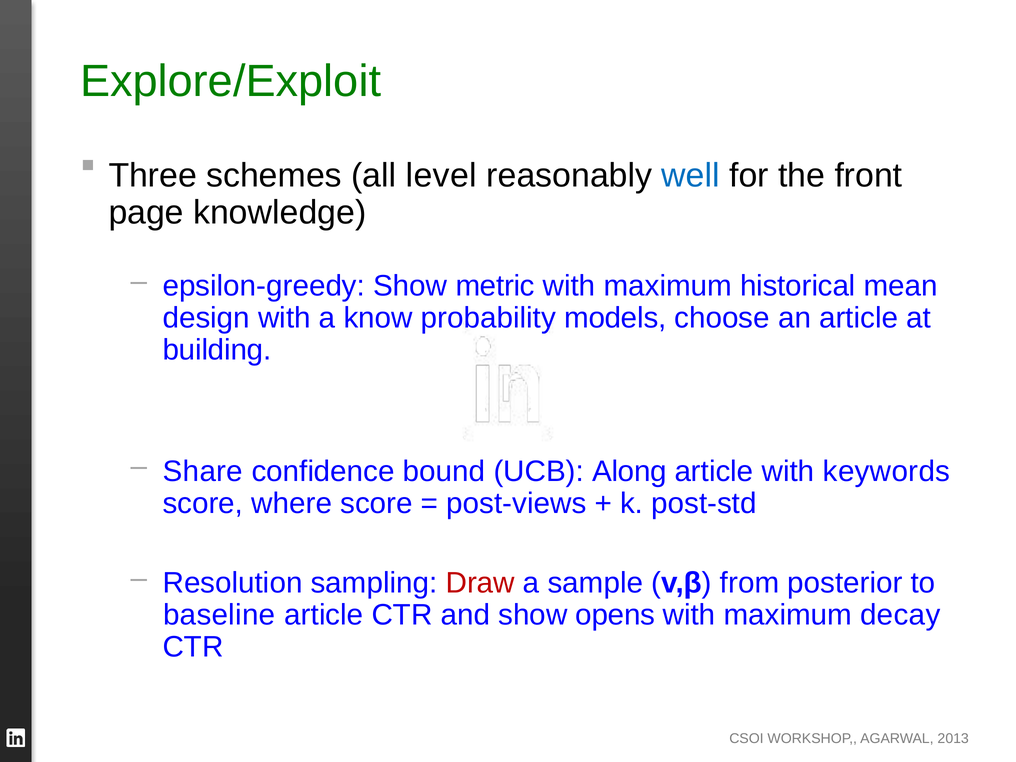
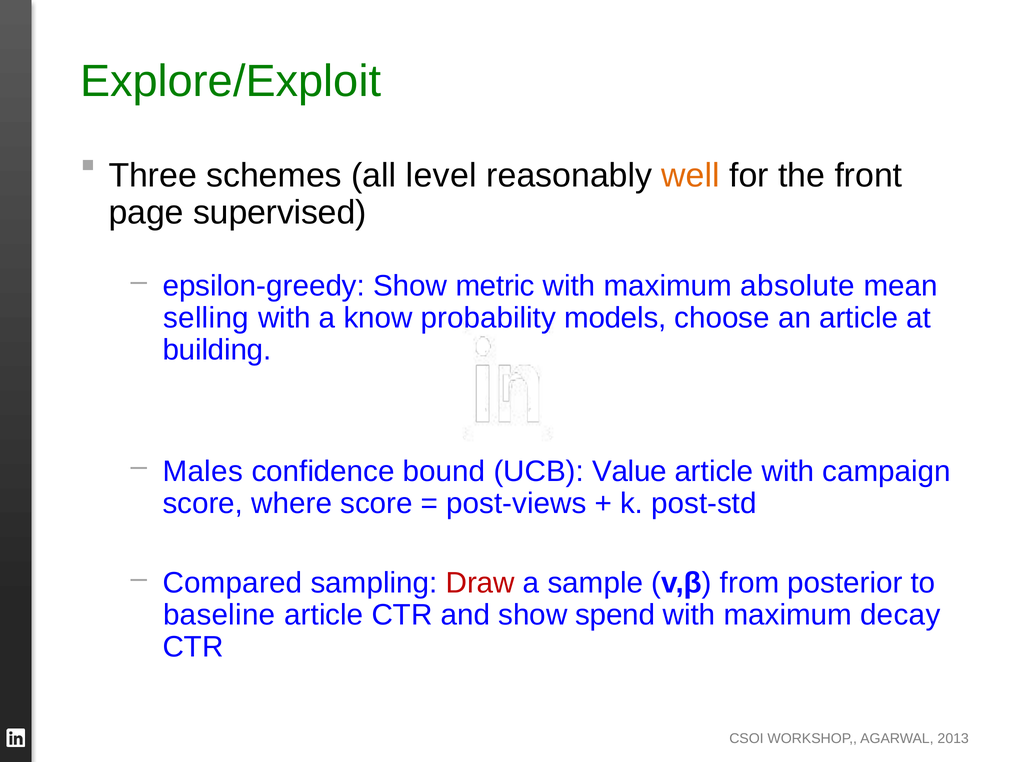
well colour: blue -> orange
knowledge: knowledge -> supervised
historical: historical -> absolute
design: design -> selling
Share: Share -> Males
Along: Along -> Value
keywords: keywords -> campaign
Resolution: Resolution -> Compared
opens: opens -> spend
